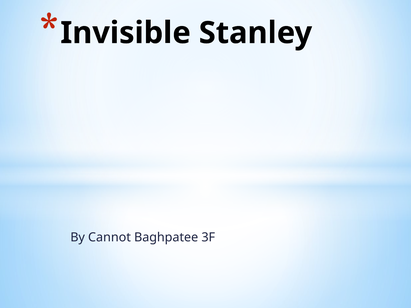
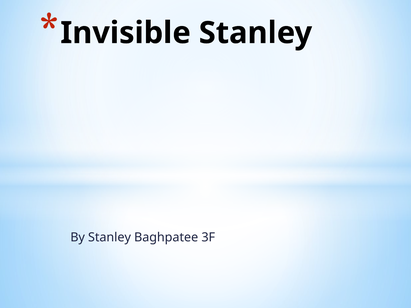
By Cannot: Cannot -> Stanley
